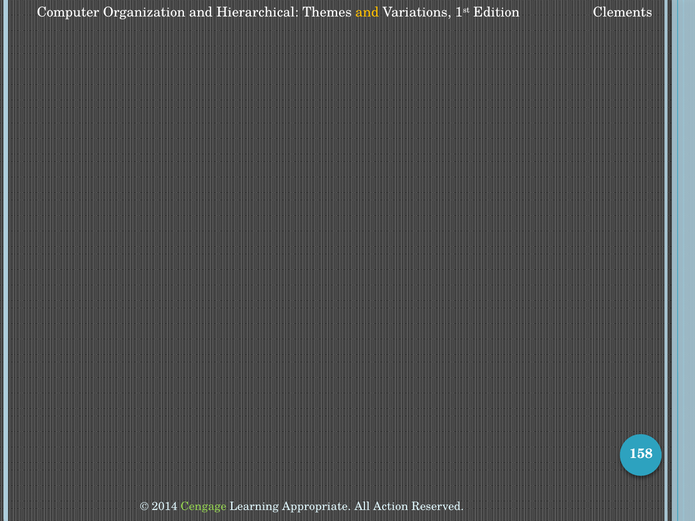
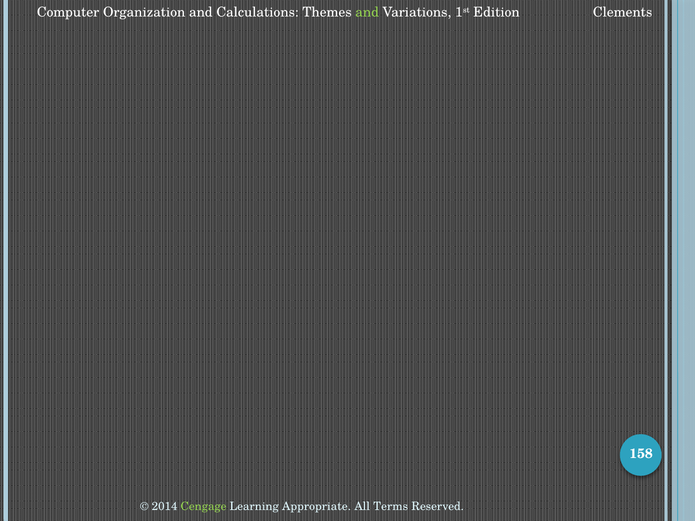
Hierarchical: Hierarchical -> Calculations
and at (367, 12) colour: yellow -> light green
Action: Action -> Terms
